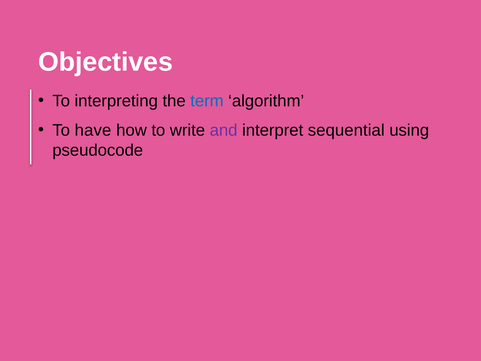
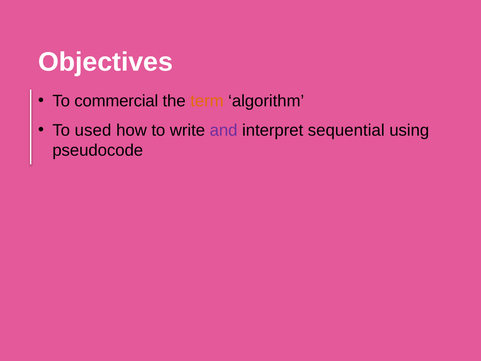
interpreting: interpreting -> commercial
term colour: blue -> orange
have: have -> used
